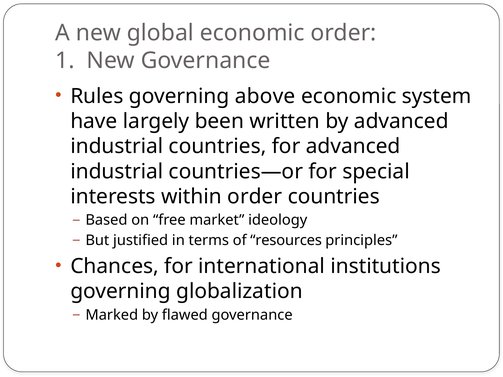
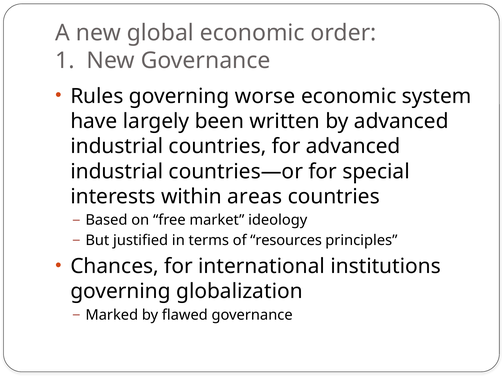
above: above -> worse
within order: order -> areas
